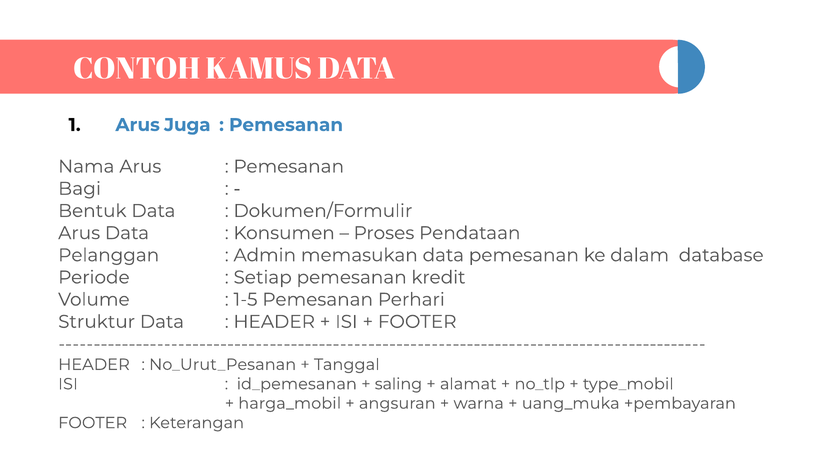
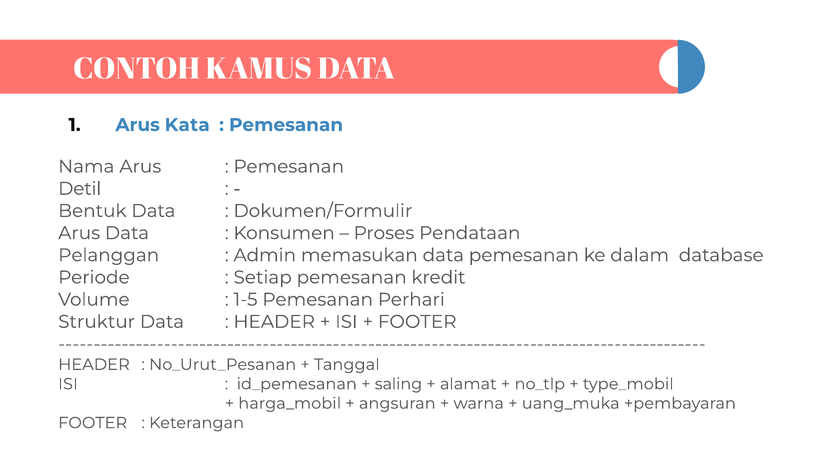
Juga: Juga -> Kata
Bagi: Bagi -> Detil
